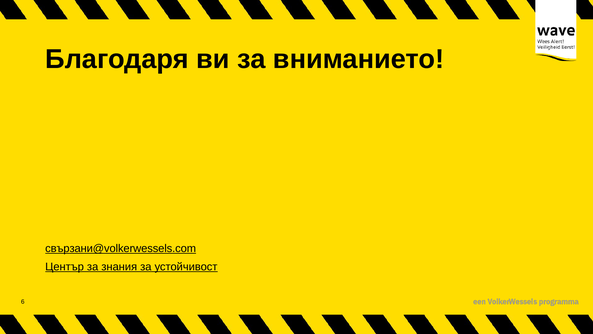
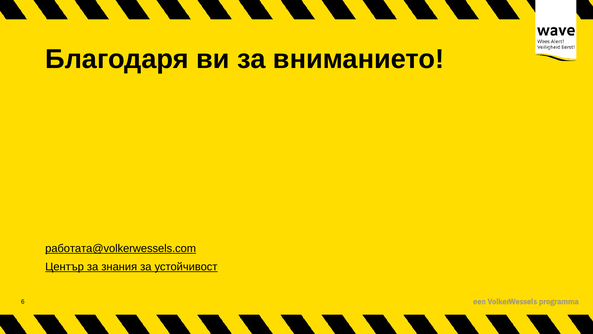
свързани@volkerwessels.com: свързани@volkerwessels.com -> работата@volkerwessels.com
